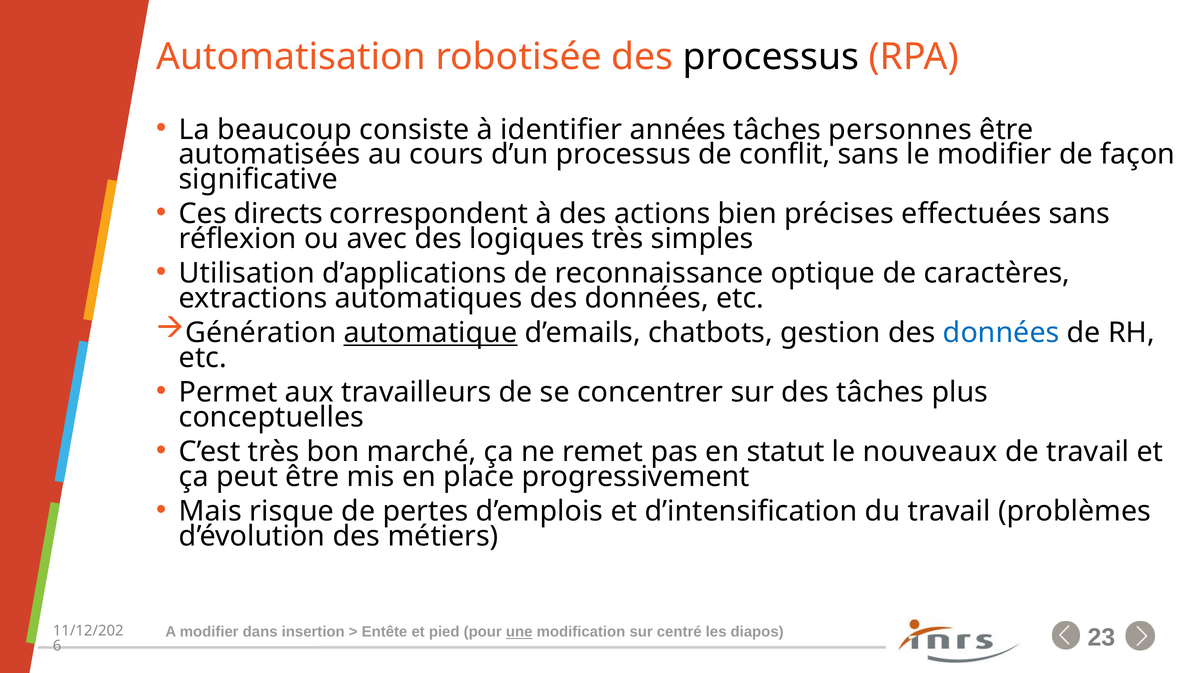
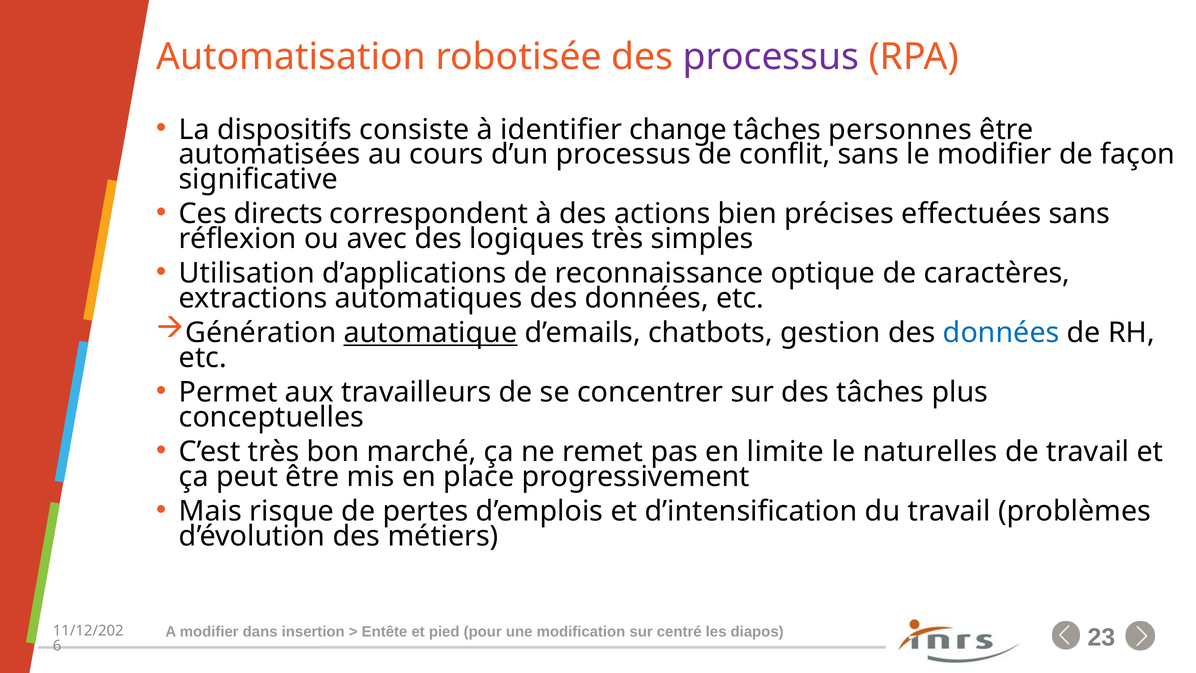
processus at (771, 57) colour: black -> purple
beaucoup: beaucoup -> dispositifs
années: années -> change
statut: statut -> limite
nouveaux: nouveaux -> naturelles
une underline: present -> none
